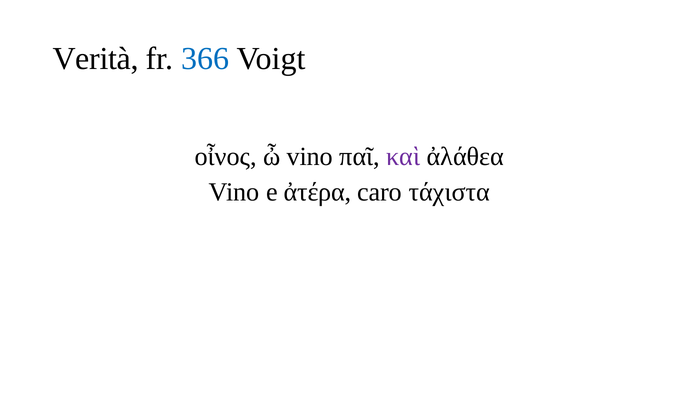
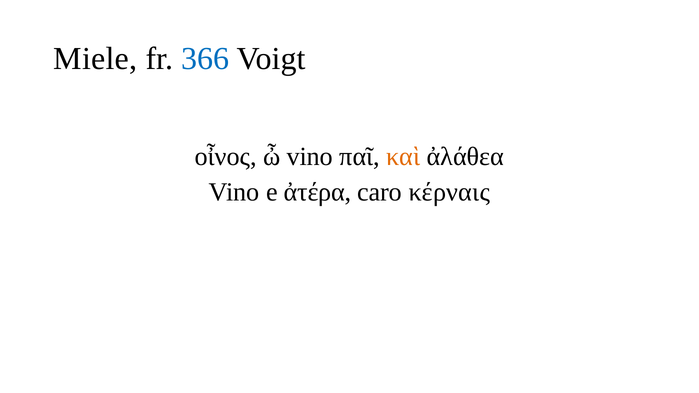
Verità: Verità -> Miele
καὶ colour: purple -> orange
τάχιστα: τάχιστα -> κέρναις
